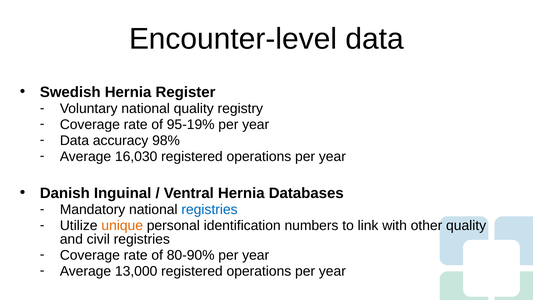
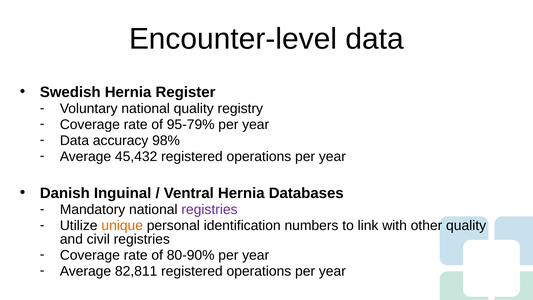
95-19%: 95-19% -> 95-79%
16,030: 16,030 -> 45,432
registries at (209, 210) colour: blue -> purple
13,000: 13,000 -> 82,811
